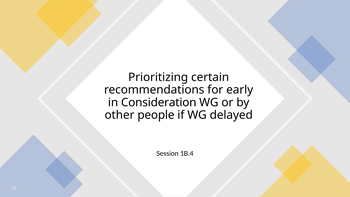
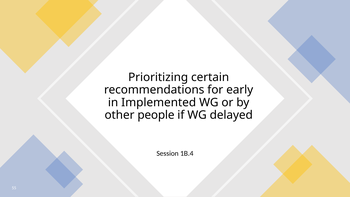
Consideration: Consideration -> Implemented
